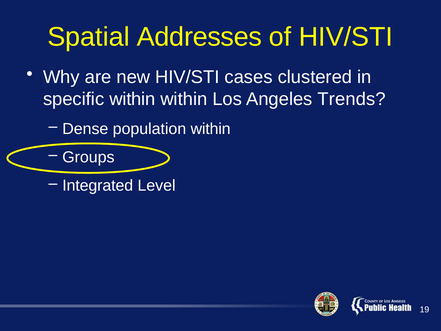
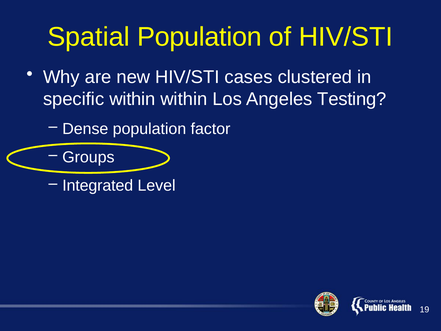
Spatial Addresses: Addresses -> Population
Trends: Trends -> Testing
population within: within -> factor
